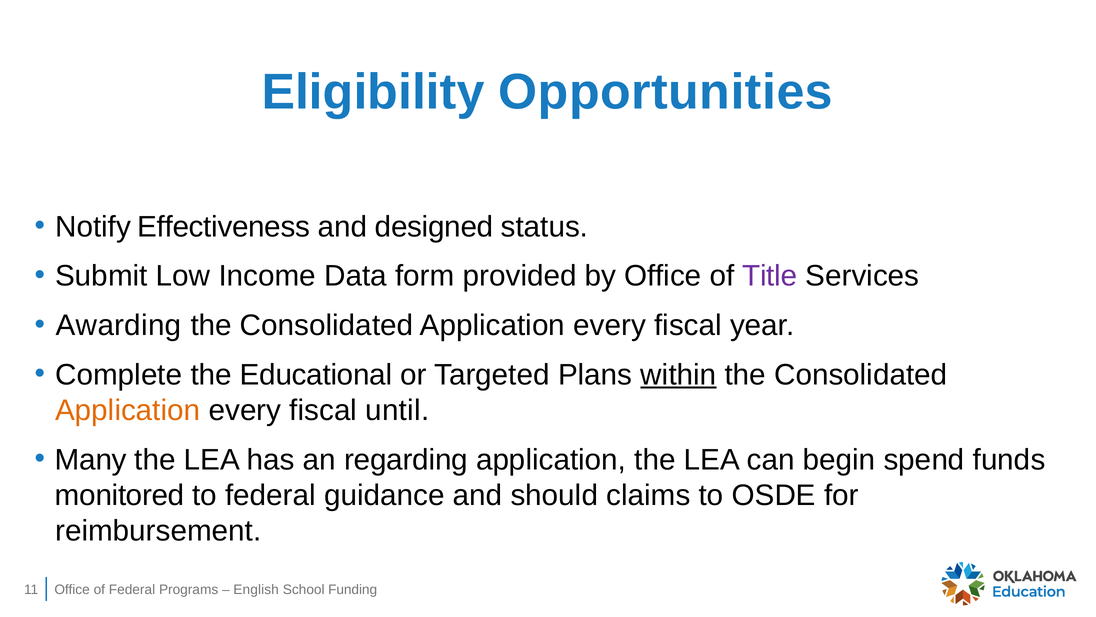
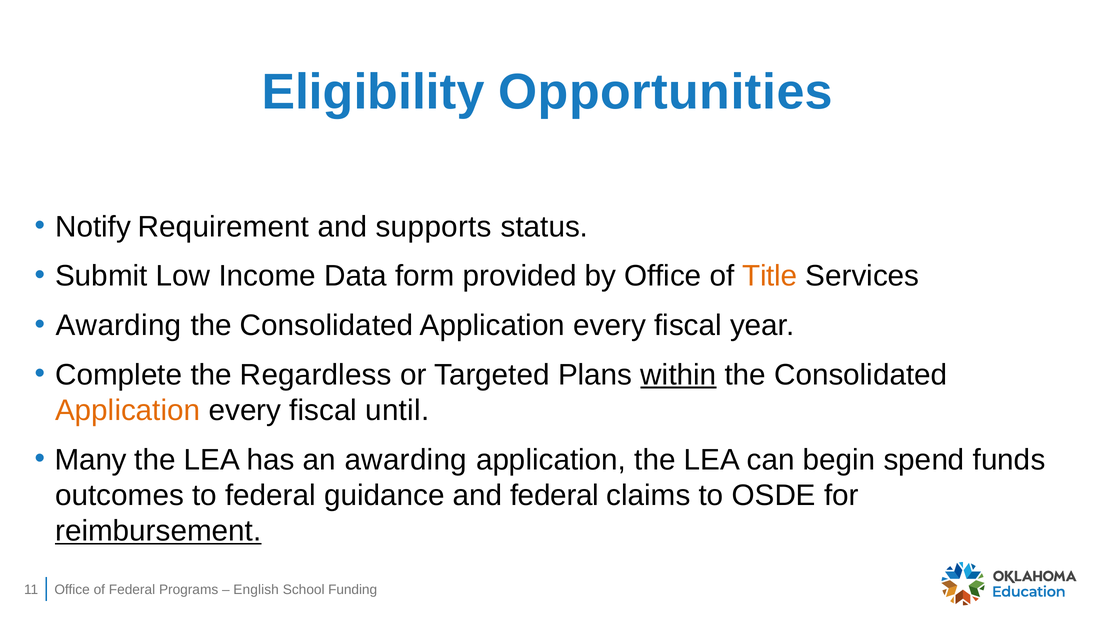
Effectiveness: Effectiveness -> Requirement
designed: designed -> supports
Title colour: purple -> orange
Educational: Educational -> Regardless
an regarding: regarding -> awarding
monitored: monitored -> outcomes
and should: should -> federal
reimbursement underline: none -> present
